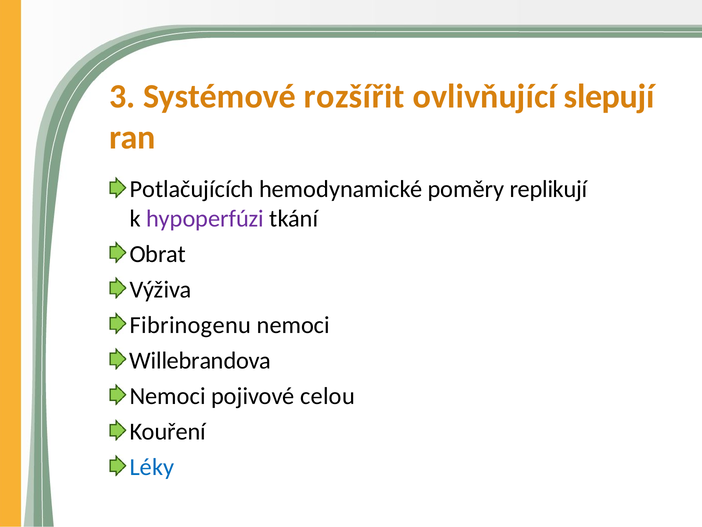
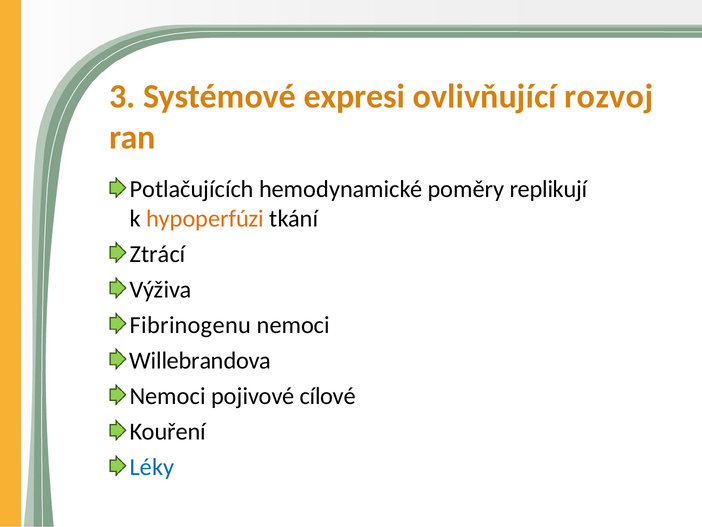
rozšířit: rozšířit -> expresi
slepují: slepují -> rozvoj
hypoperfúzi colour: purple -> orange
Obrat: Obrat -> Ztrácí
celou: celou -> cílové
